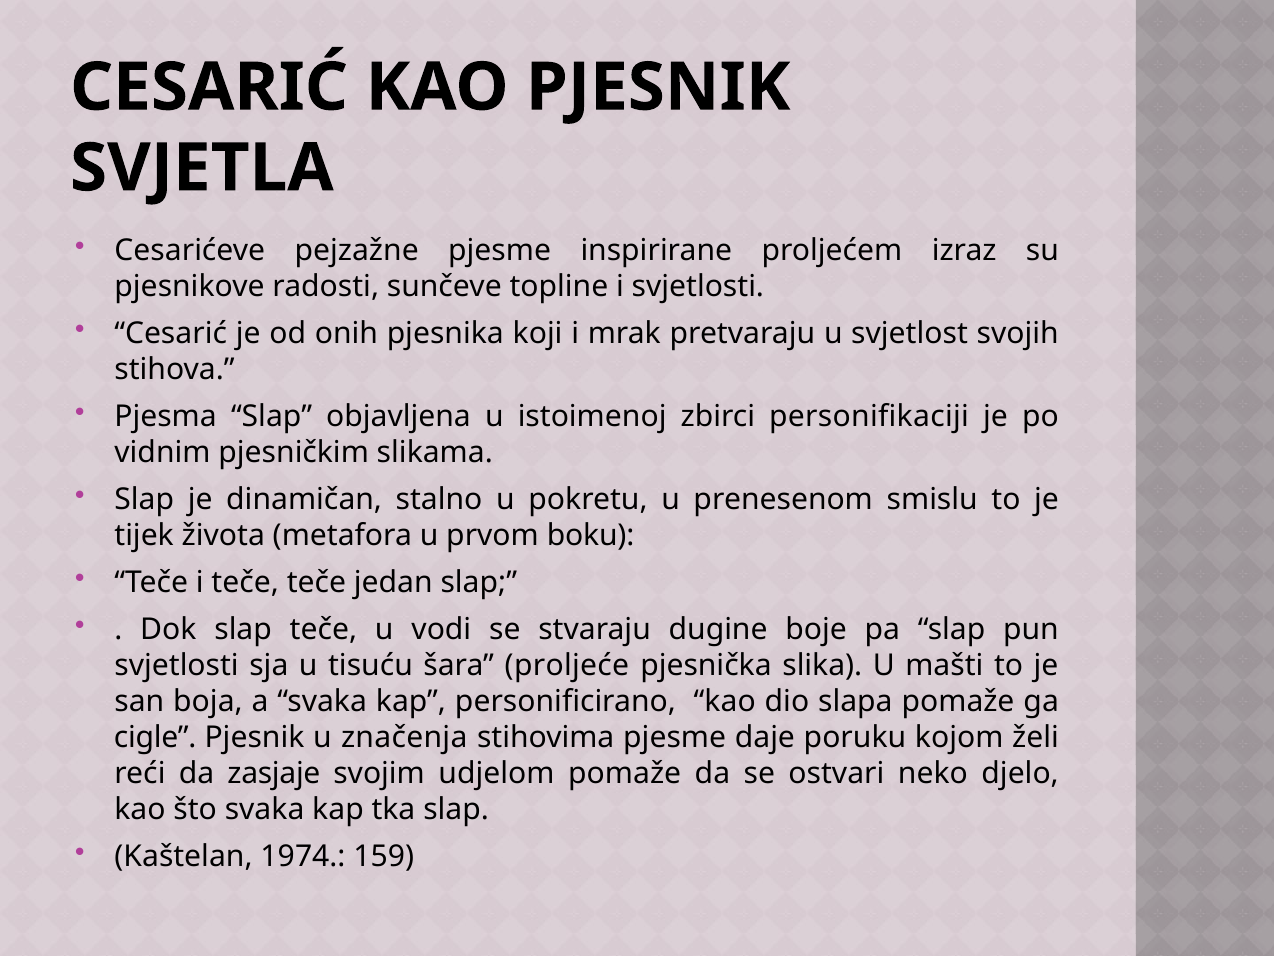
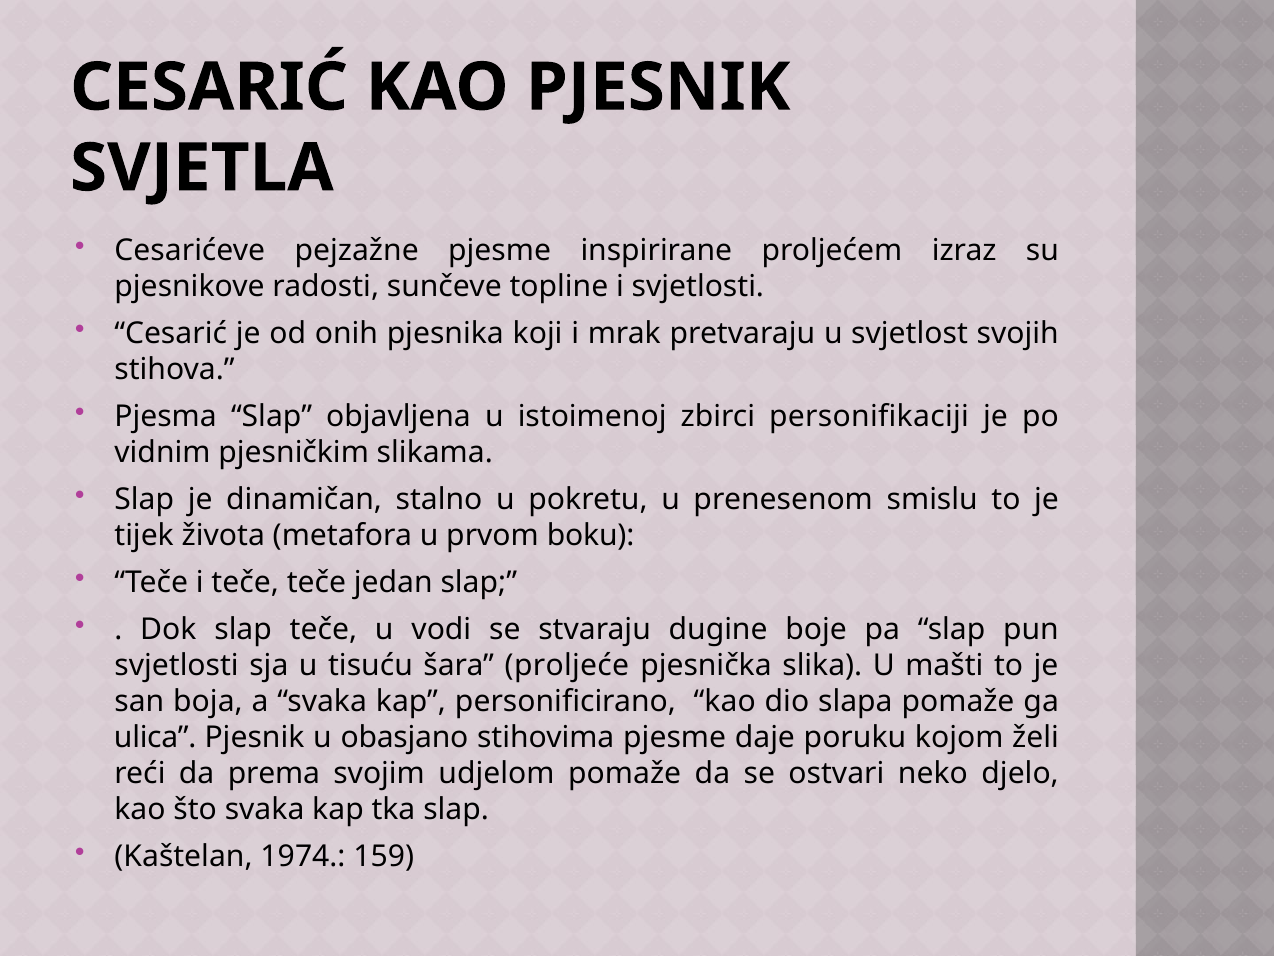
cigle: cigle -> ulica
značenja: značenja -> obasjano
zasjaje: zasjaje -> prema
